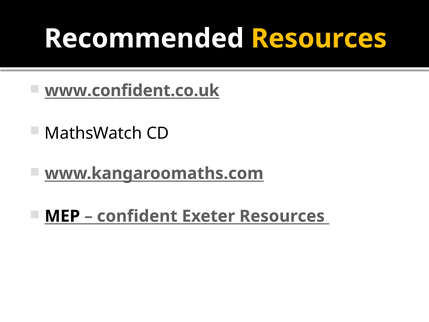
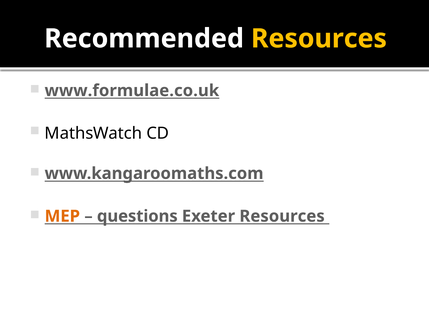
www.confident.co.uk: www.confident.co.uk -> www.formulae.co.uk
MEP colour: black -> orange
confident: confident -> questions
